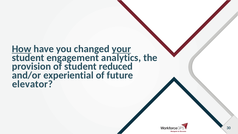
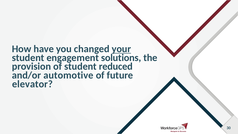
How underline: present -> none
analytics: analytics -> solutions
experiential: experiential -> automotive
